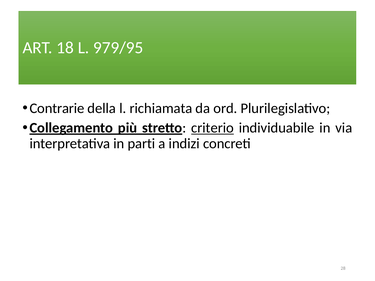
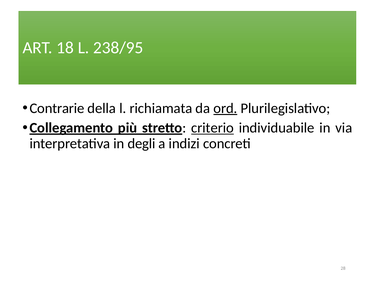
979/95: 979/95 -> 238/95
ord underline: none -> present
parti: parti -> degli
